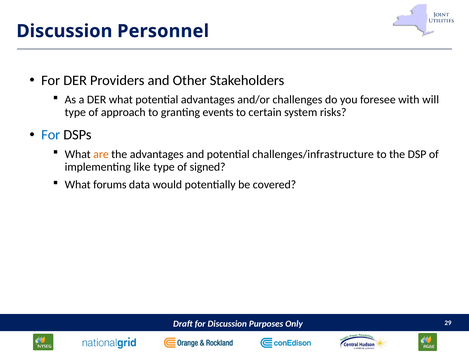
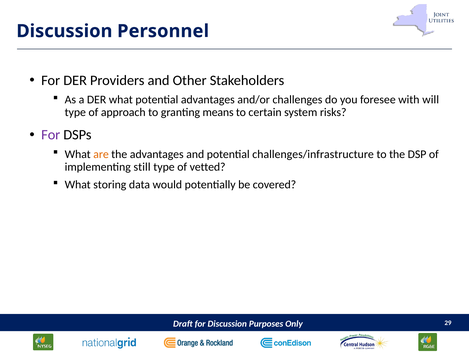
events: events -> means
For at (51, 135) colour: blue -> purple
like: like -> still
signed: signed -> vetted
forums: forums -> storing
